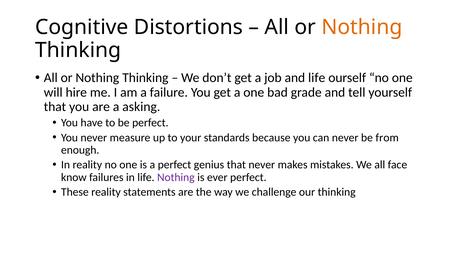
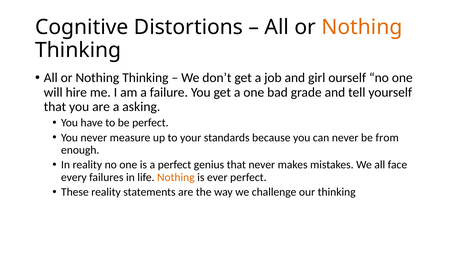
and life: life -> girl
know: know -> every
Nothing at (176, 177) colour: purple -> orange
